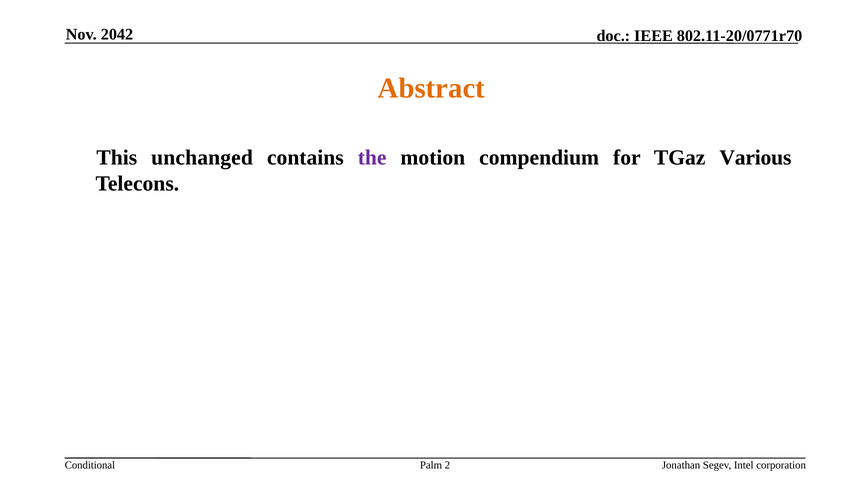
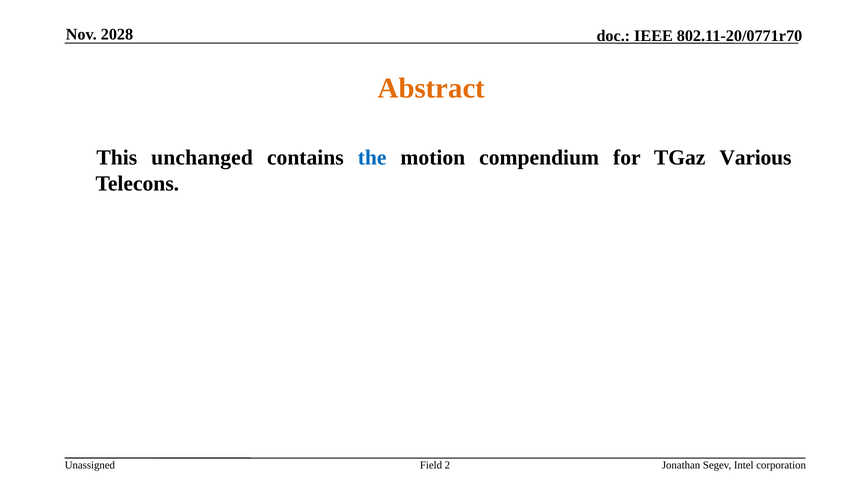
2042: 2042 -> 2028
the colour: purple -> blue
Conditional: Conditional -> Unassigned
Palm: Palm -> Field
